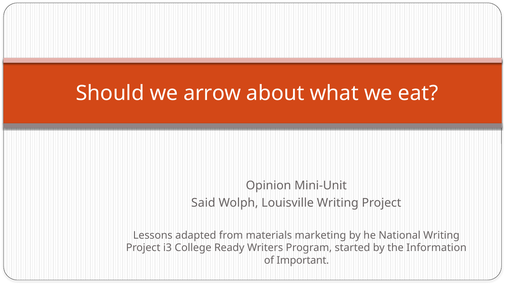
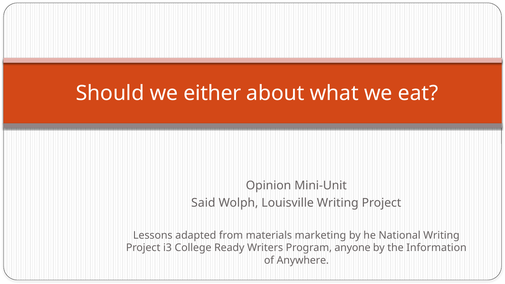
arrow: arrow -> either
started: started -> anyone
Important: Important -> Anywhere
